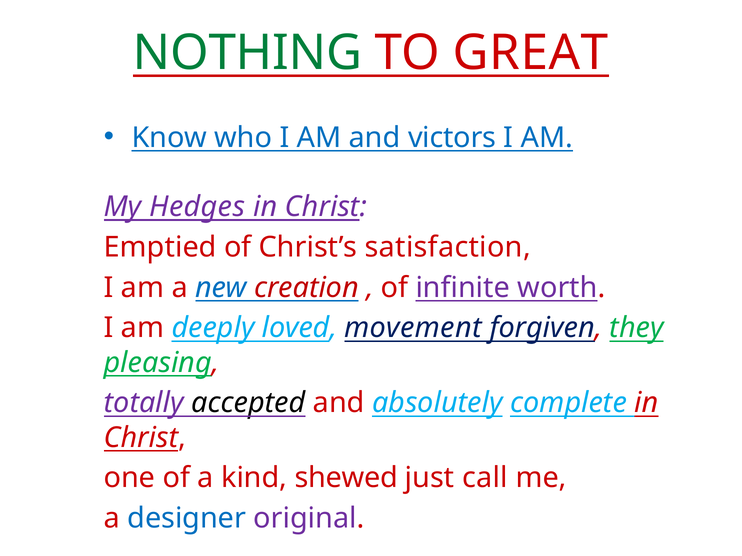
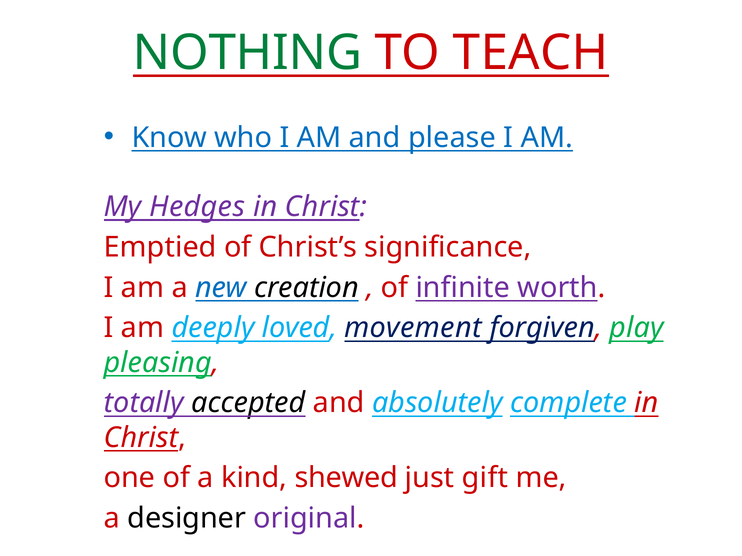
GREAT: GREAT -> TEACH
victors: victors -> please
satisfaction: satisfaction -> significance
creation colour: red -> black
they: they -> play
call: call -> gift
designer colour: blue -> black
